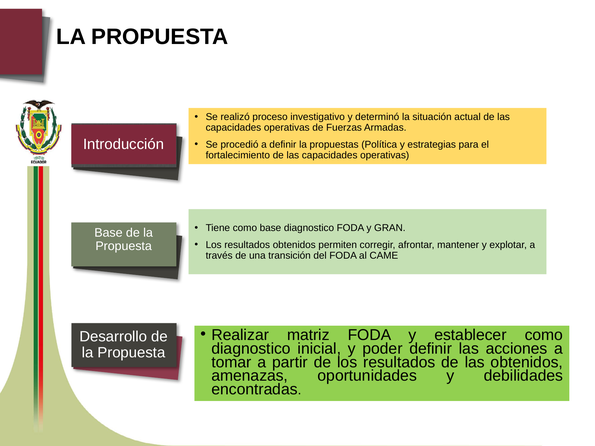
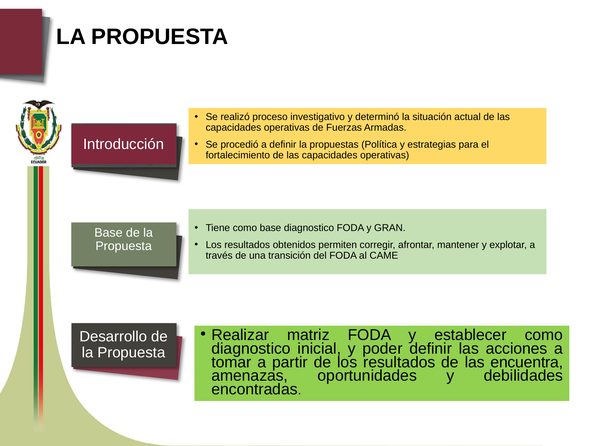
las obtenidos: obtenidos -> encuentra
